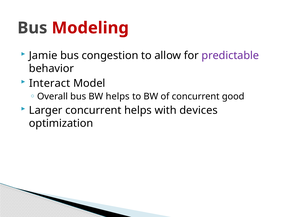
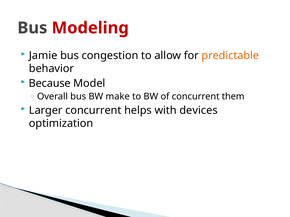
predictable colour: purple -> orange
Interact: Interact -> Because
BW helps: helps -> make
good: good -> them
